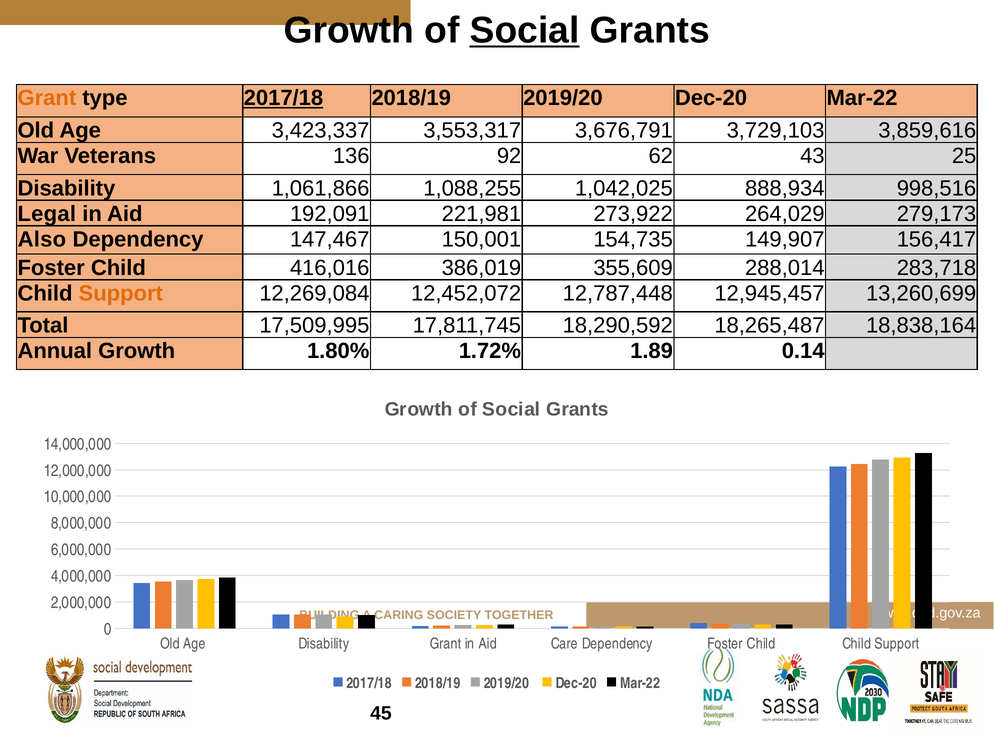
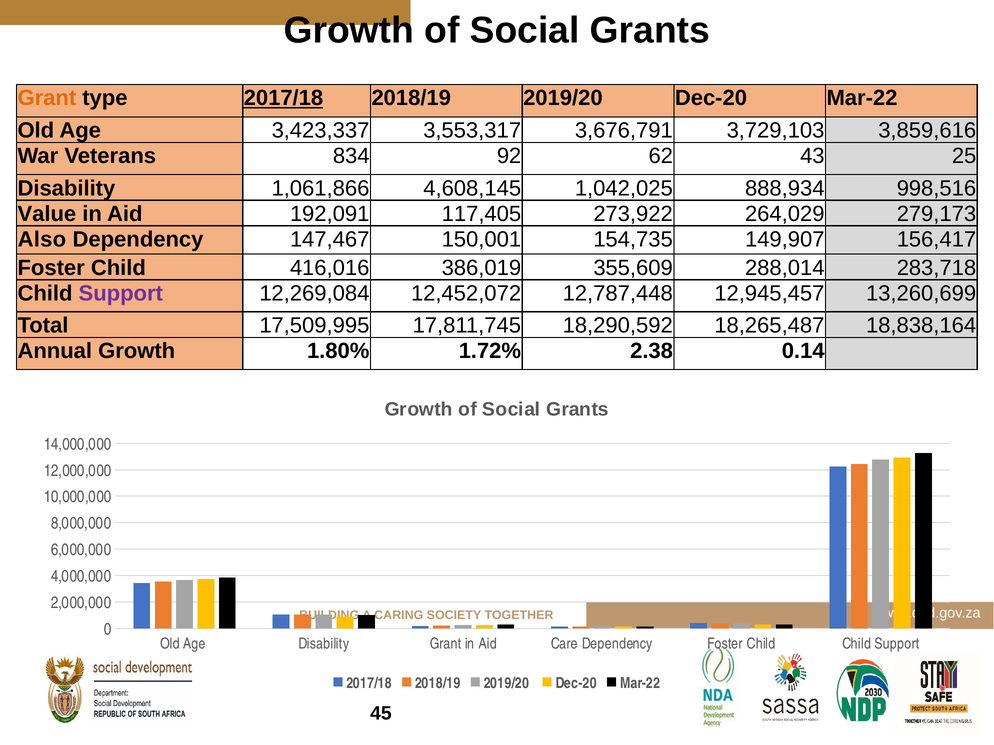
Social at (525, 30) underline: present -> none
136: 136 -> 834
1,088,255: 1,088,255 -> 4,608,145
Legal: Legal -> Value
221,981: 221,981 -> 117,405
Support at (121, 293) colour: orange -> purple
1.89: 1.89 -> 2.38
